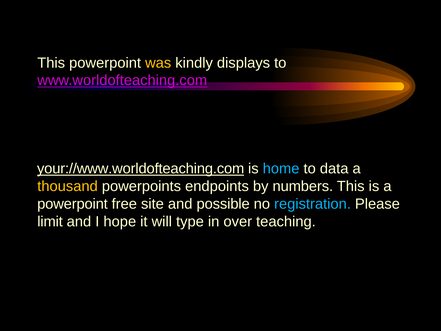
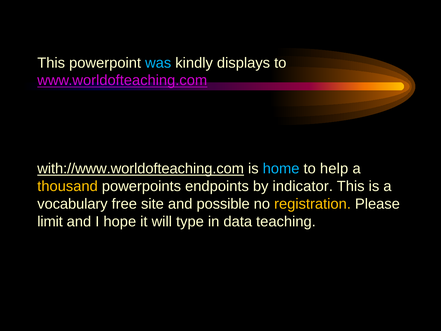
was colour: yellow -> light blue
your://www.worldofteaching.com: your://www.worldofteaching.com -> with://www.worldofteaching.com
data: data -> help
numbers: numbers -> indicator
powerpoint at (73, 204): powerpoint -> vocabulary
registration colour: light blue -> yellow
over: over -> data
